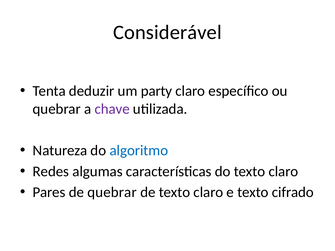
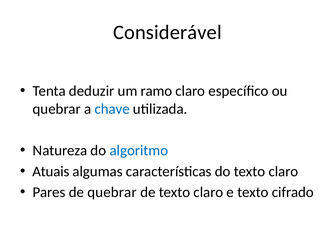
party: party -> ramo
chave colour: purple -> blue
Redes: Redes -> Atuais
